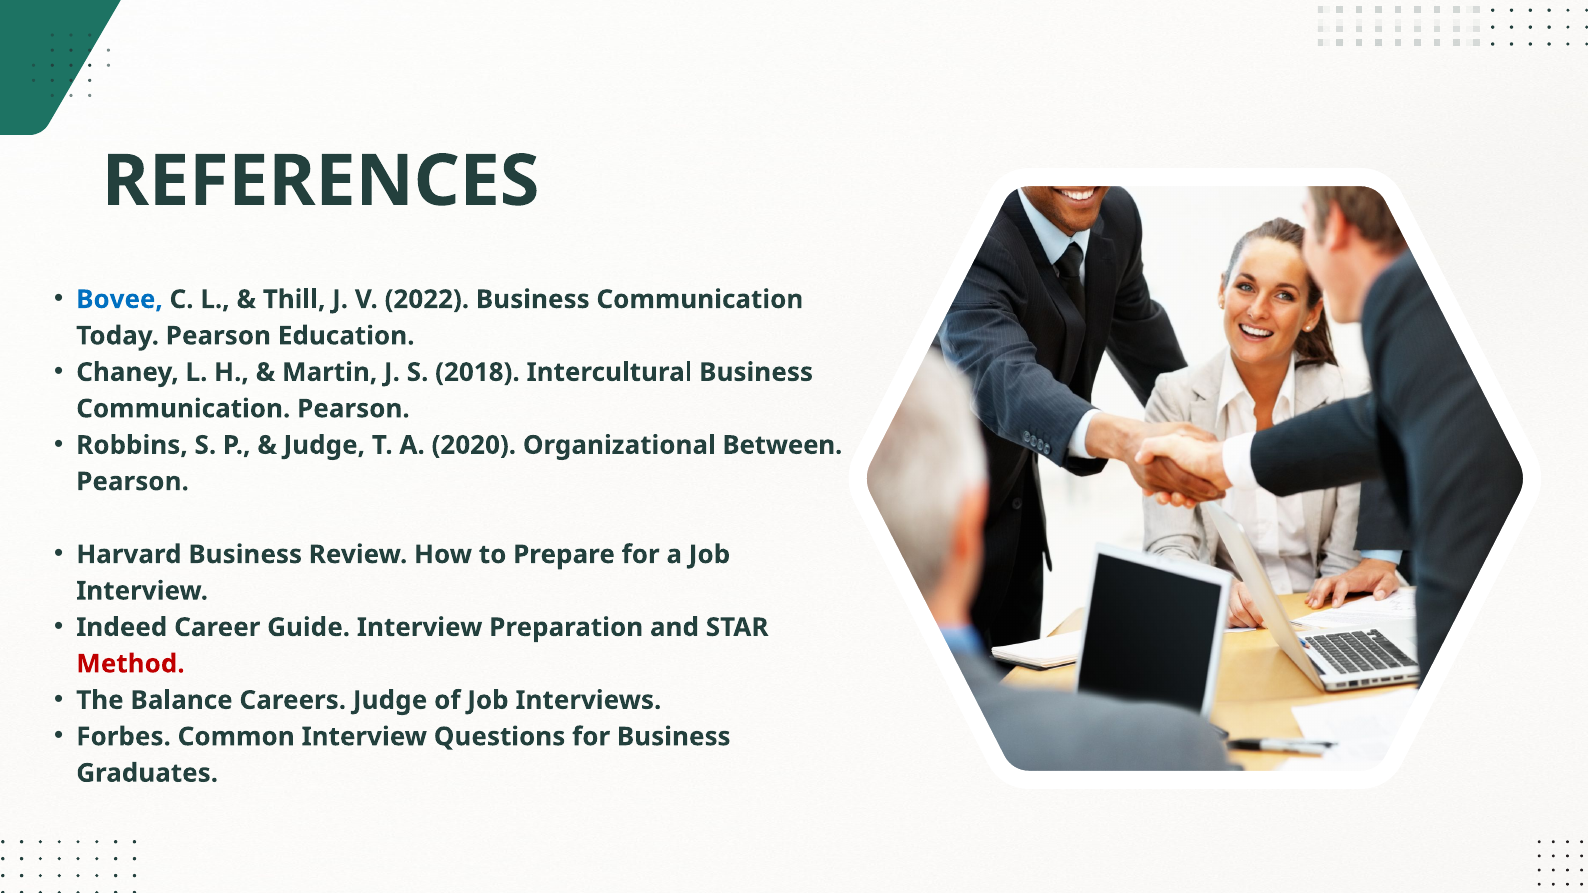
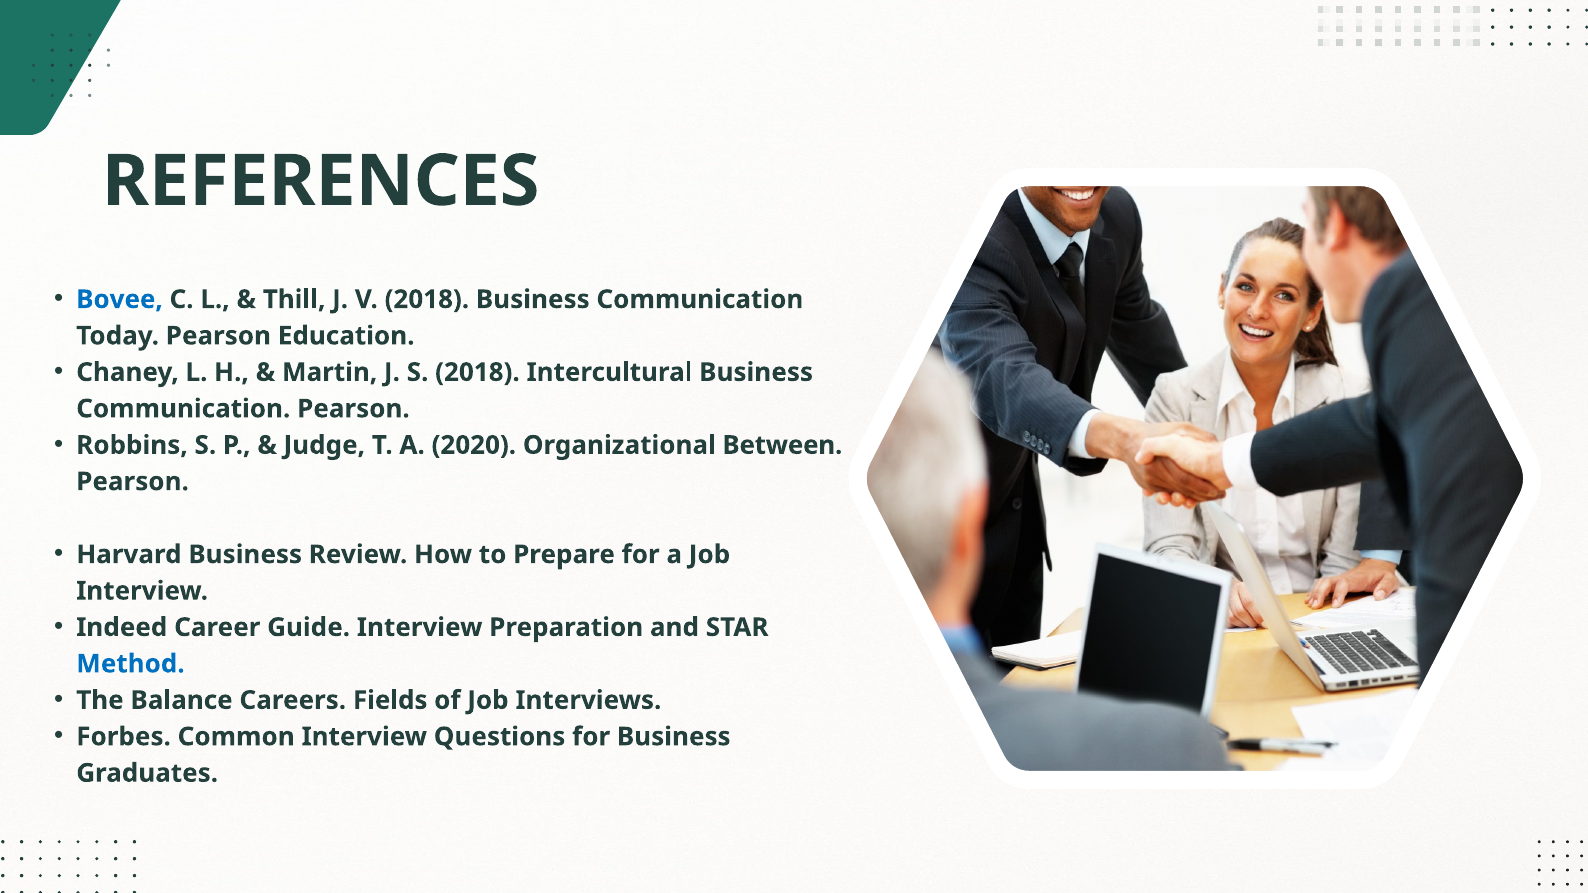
V 2022: 2022 -> 2018
Method colour: red -> blue
Careers Judge: Judge -> Fields
